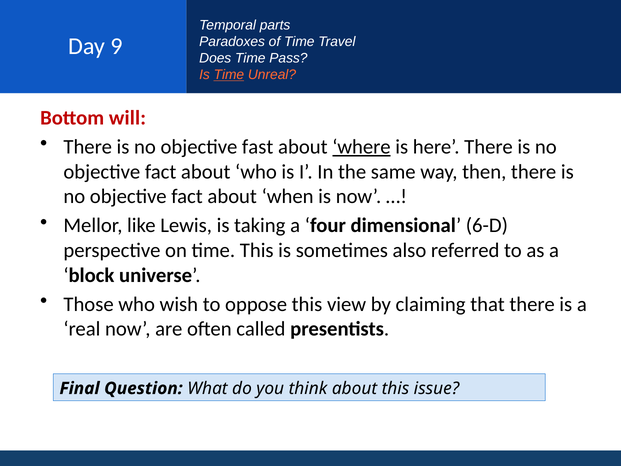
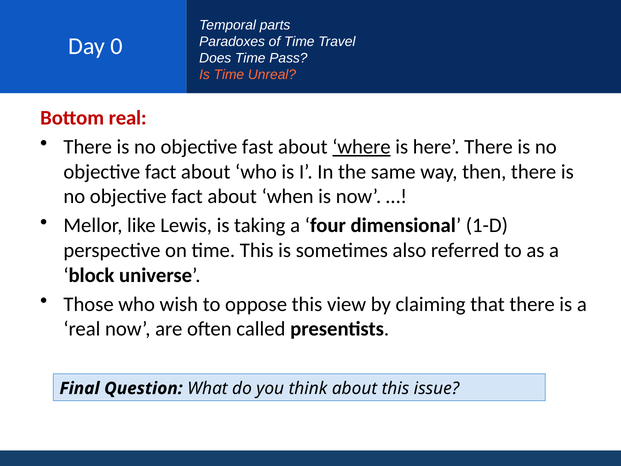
9: 9 -> 0
Time at (229, 75) underline: present -> none
Bottom will: will -> real
6-D: 6-D -> 1-D
